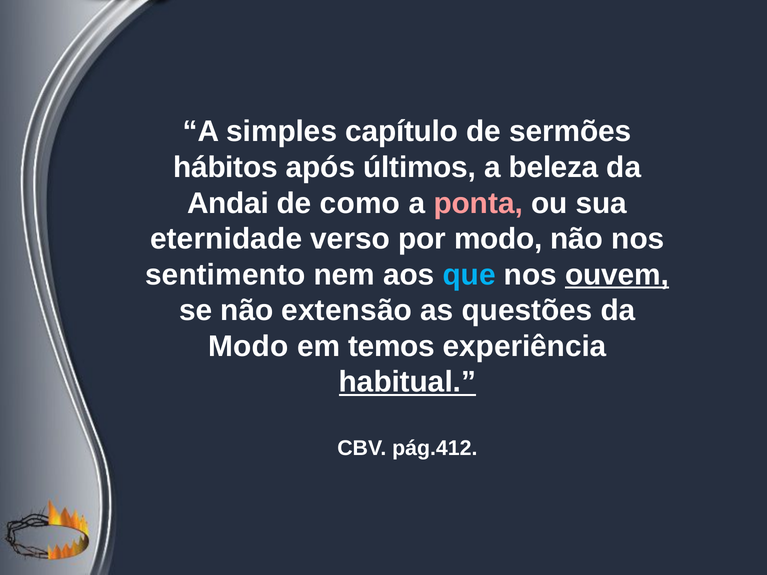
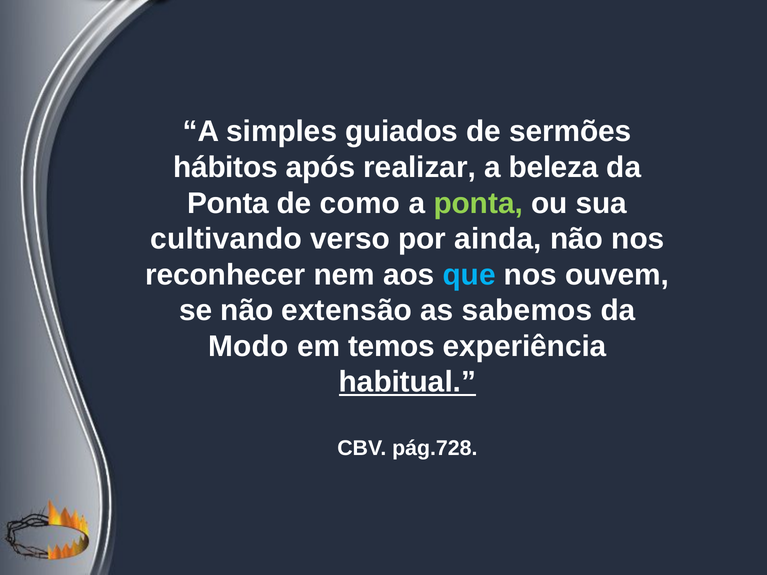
capítulo: capítulo -> guiados
últimos: últimos -> realizar
Andai at (228, 203): Andai -> Ponta
ponta at (478, 203) colour: pink -> light green
eternidade: eternidade -> cultivando
por modo: modo -> ainda
sentimento: sentimento -> reconhecer
ouvem underline: present -> none
questões: questões -> sabemos
pág.412: pág.412 -> pág.728
